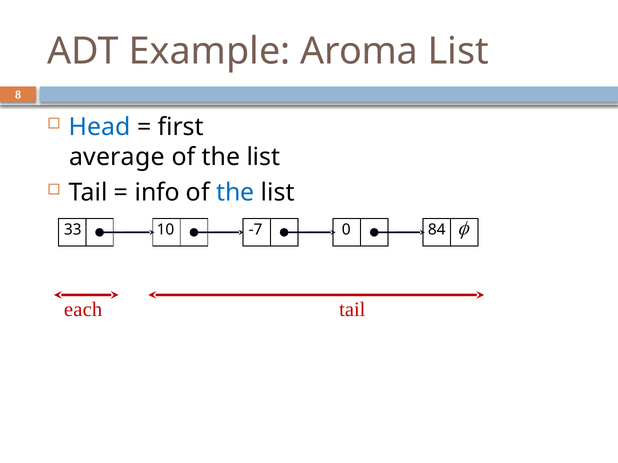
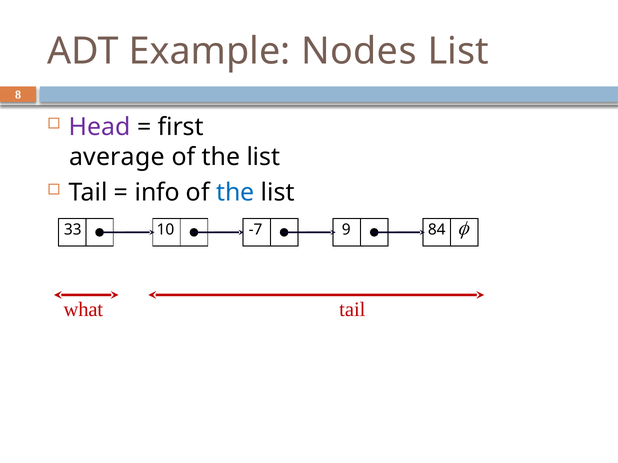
Aroma: Aroma -> Nodes
Head colour: blue -> purple
0: 0 -> 9
each: each -> what
